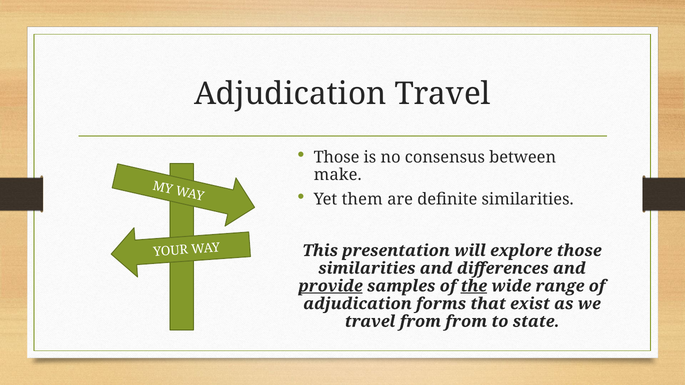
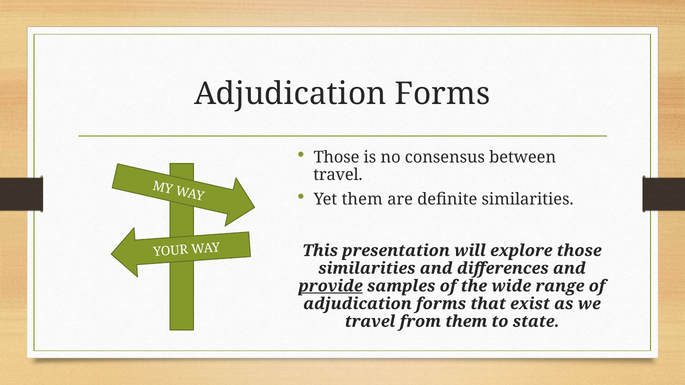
Travel at (443, 94): Travel -> Forms
make at (338, 175): make -> travel
the underline: present -> none
from from: from -> them
